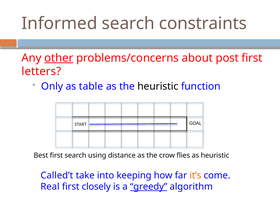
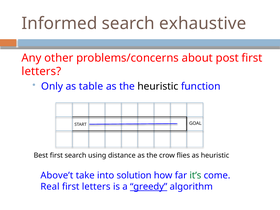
constraints: constraints -> exhaustive
other underline: present -> none
Called’t: Called’t -> Above’t
keeping: keeping -> solution
it’s colour: orange -> green
closely at (96, 187): closely -> letters
